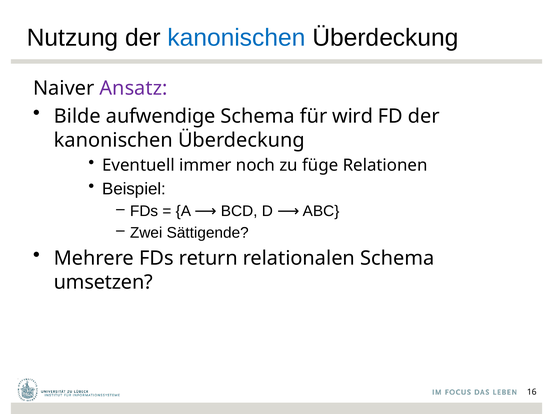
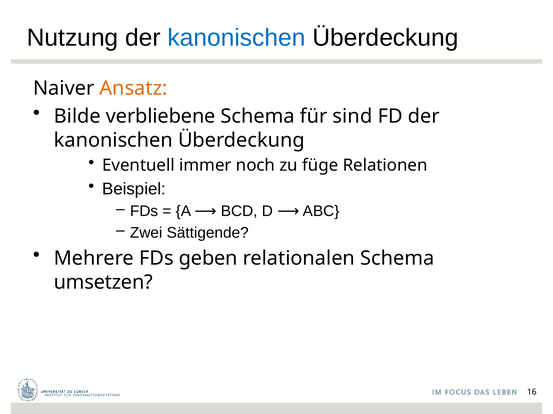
Ansatz colour: purple -> orange
aufwendige: aufwendige -> verbliebene
wird: wird -> sind
return: return -> geben
